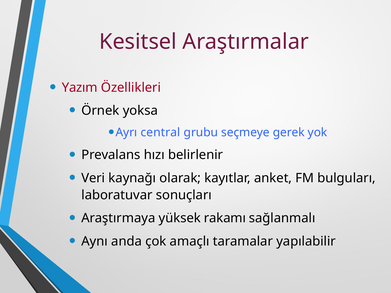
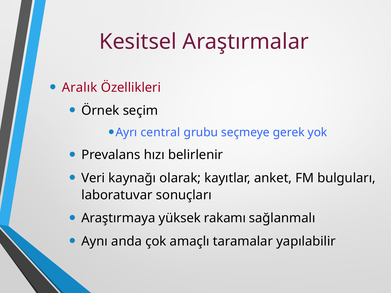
Yazım: Yazım -> Aralık
yoksa: yoksa -> seçim
